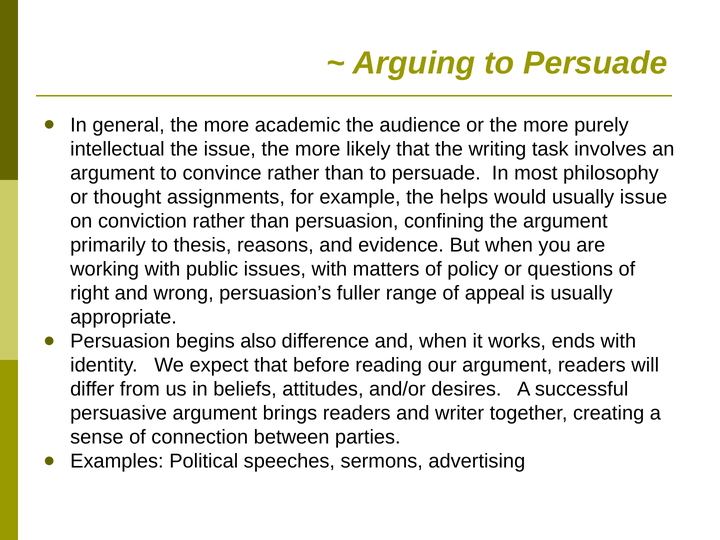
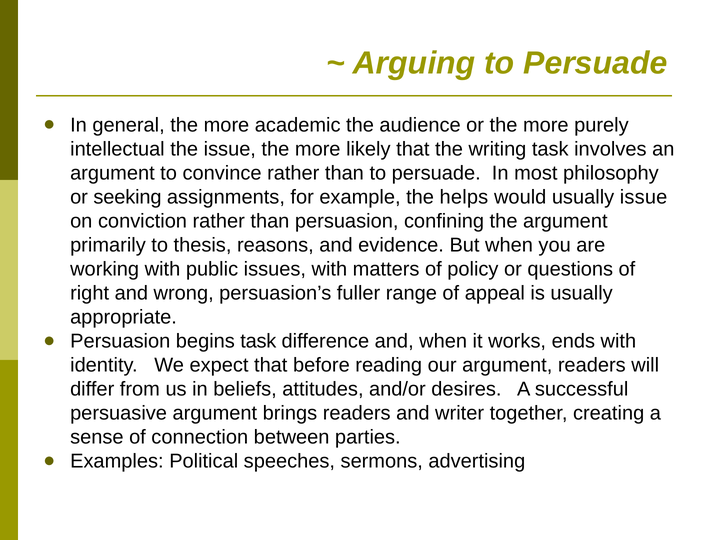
thought: thought -> seeking
begins also: also -> task
